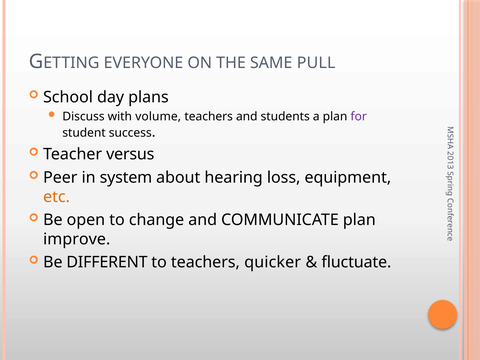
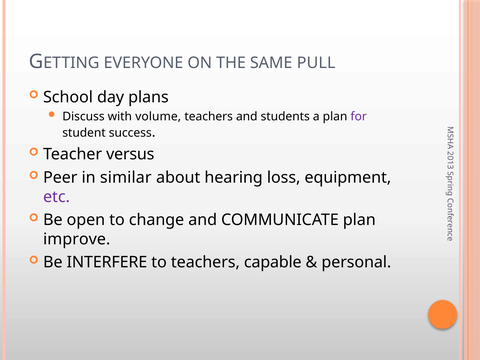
system: system -> similar
etc colour: orange -> purple
DIFFERENT: DIFFERENT -> INTERFERE
quicker: quicker -> capable
fluctuate: fluctuate -> personal
